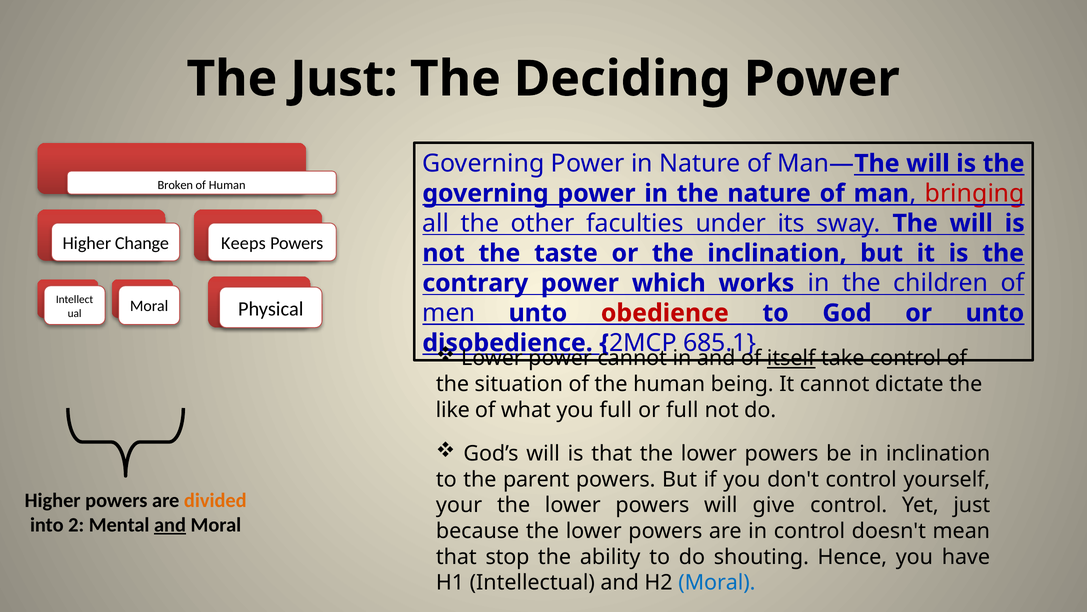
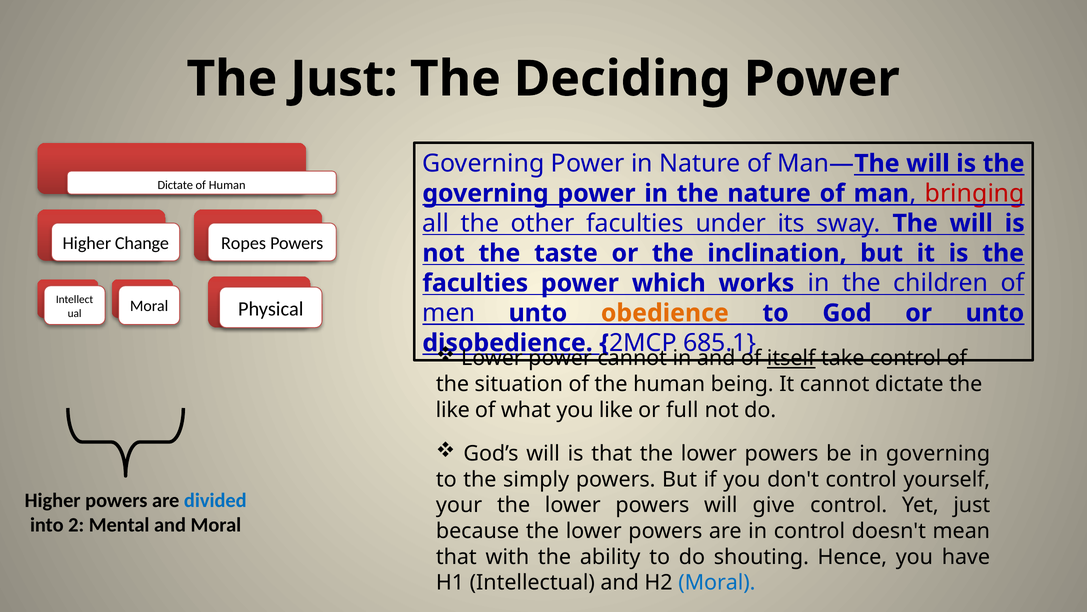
Broken at (175, 185): Broken -> Dictate
Keeps: Keeps -> Ropes
contrary at (475, 283): contrary -> faculties
obedience colour: red -> orange
you full: full -> like
in inclination: inclination -> governing
parent: parent -> simply
divided colour: orange -> blue
and at (170, 525) underline: present -> none
stop: stop -> with
